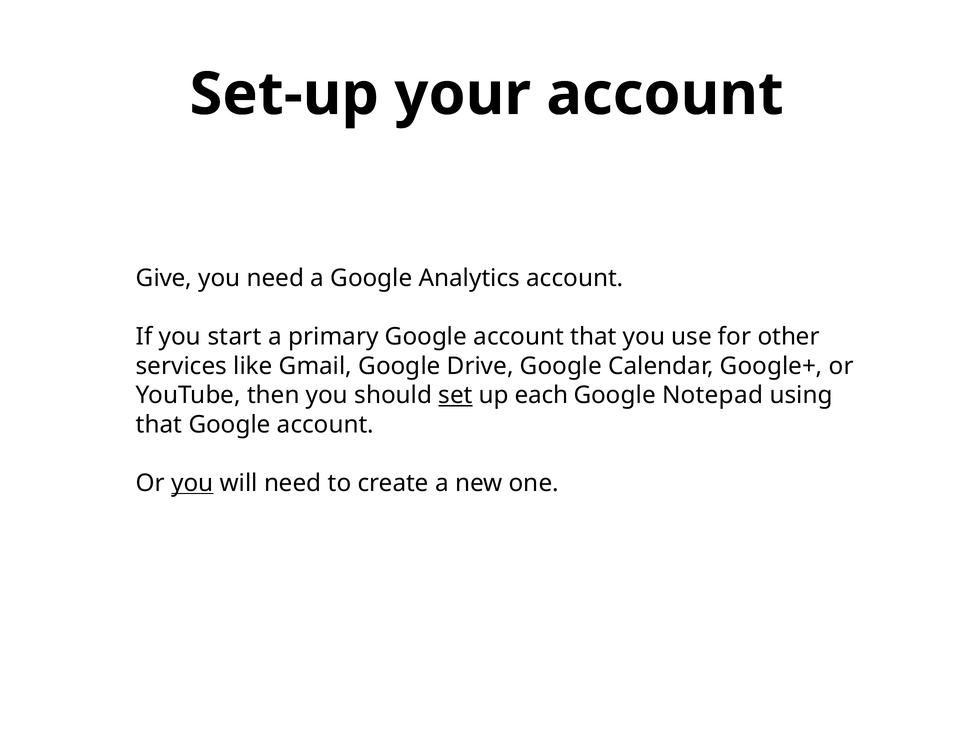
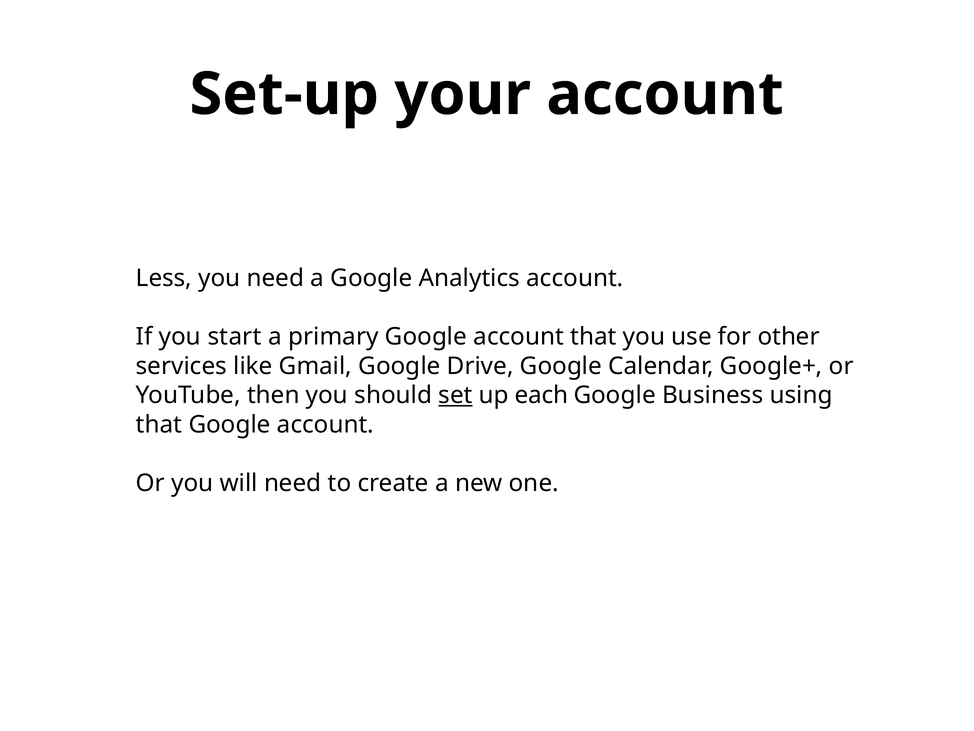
Give: Give -> Less
Notepad: Notepad -> Business
you at (192, 483) underline: present -> none
